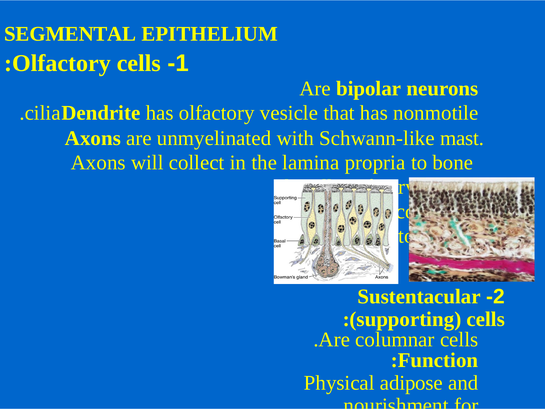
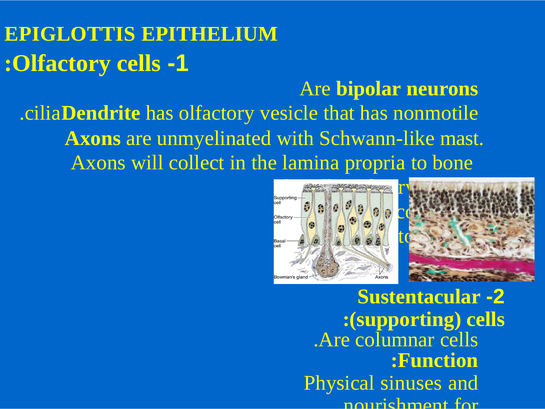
SEGMENTAL: SEGMENTAL -> EPIGLOTTIS
adipose: adipose -> sinuses
